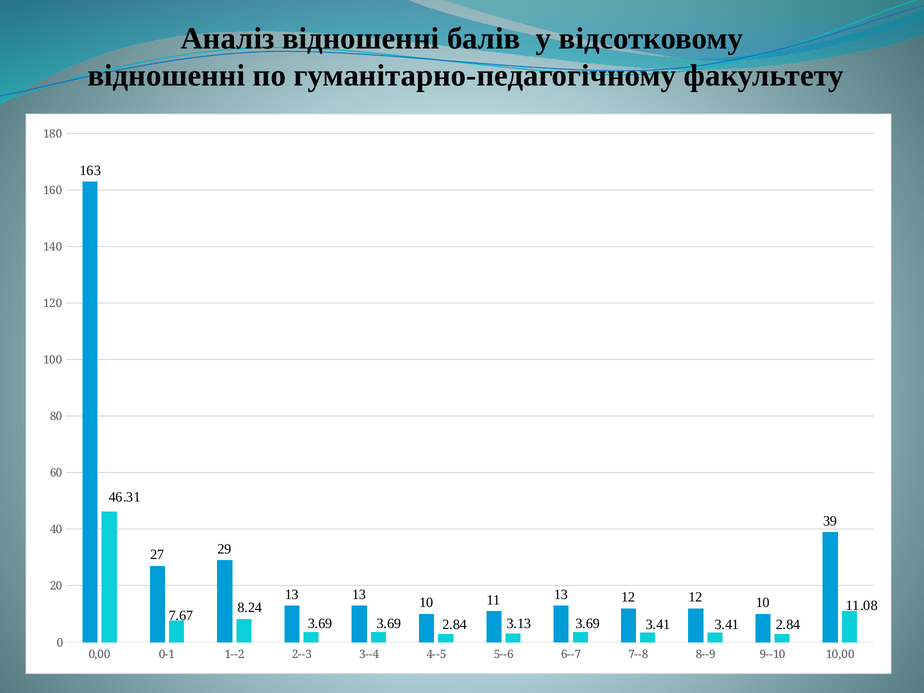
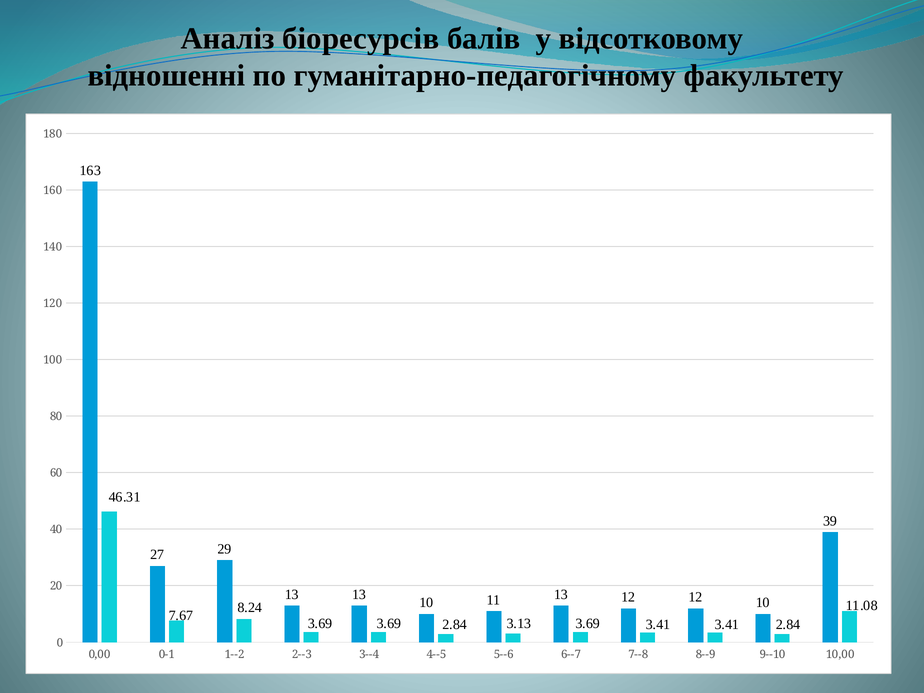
Аналіз відношенні: відношенні -> біоресурсів
